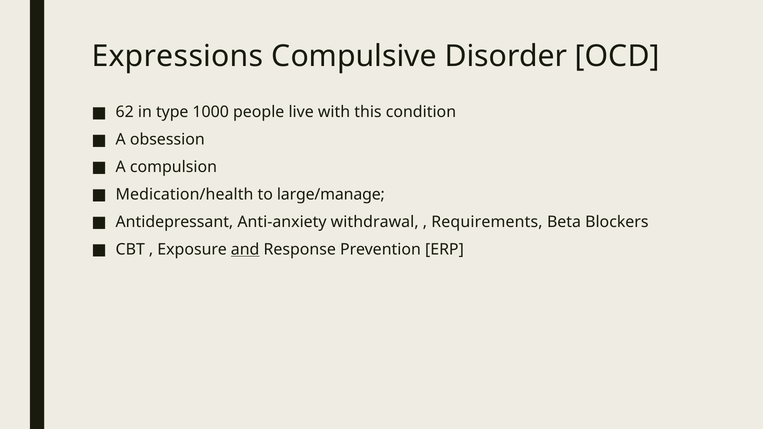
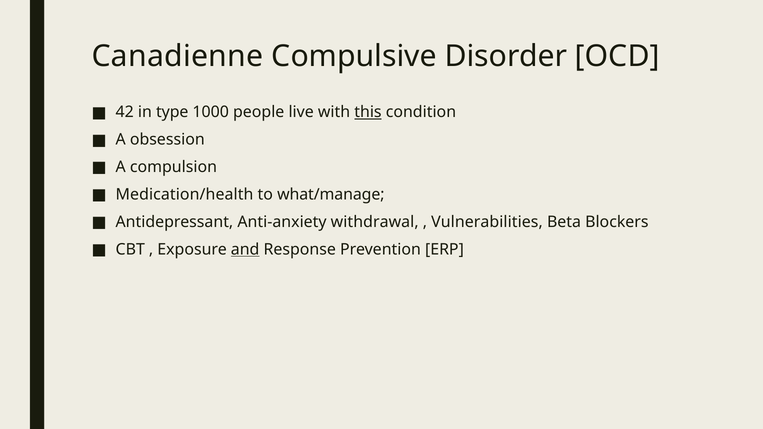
Expressions: Expressions -> Canadienne
62: 62 -> 42
this underline: none -> present
large/manage: large/manage -> what/manage
Requirements: Requirements -> Vulnerabilities
